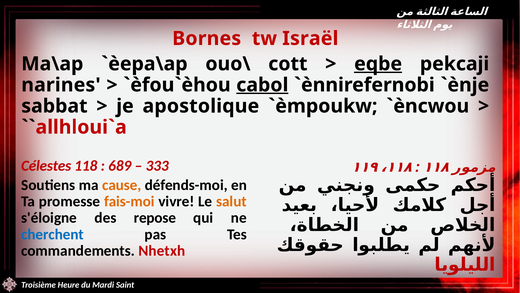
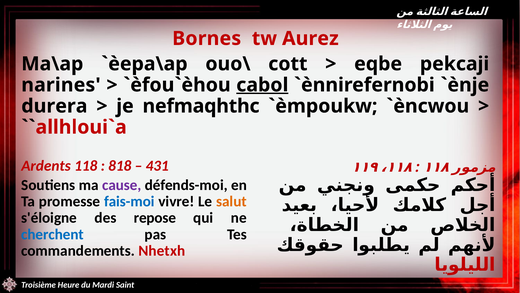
Israël: Israël -> Aurez
eqbe underline: present -> none
sabbat: sabbat -> durera
apostolique: apostolique -> nefmaqhthc
Célestes: Célestes -> Ardents
689: 689 -> 818
333: 333 -> 431
cause colour: orange -> purple
fais-moi colour: orange -> blue
